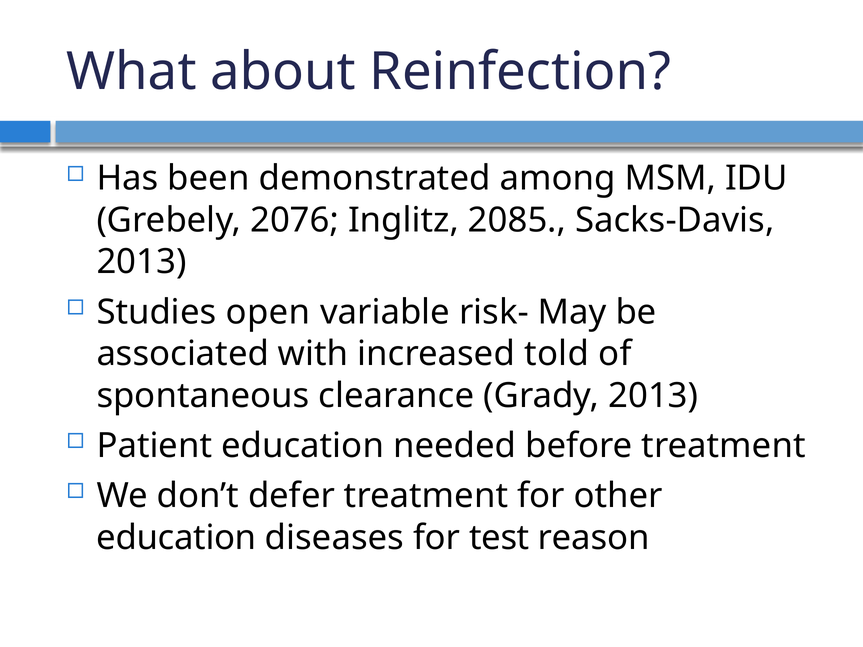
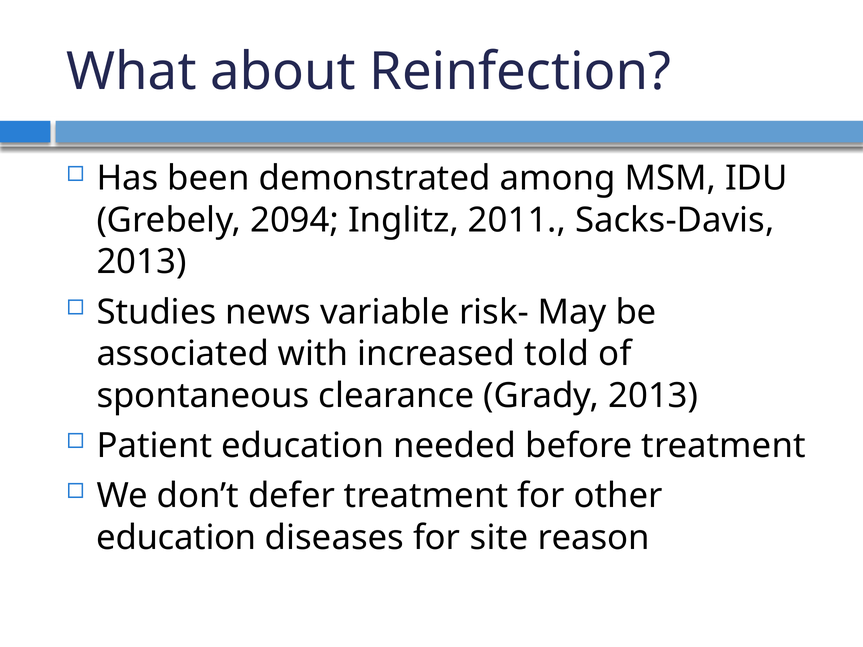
2076: 2076 -> 2094
2085: 2085 -> 2011
open: open -> news
test: test -> site
